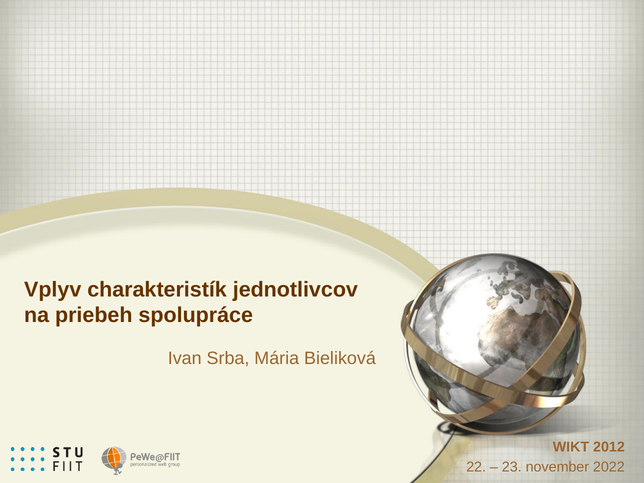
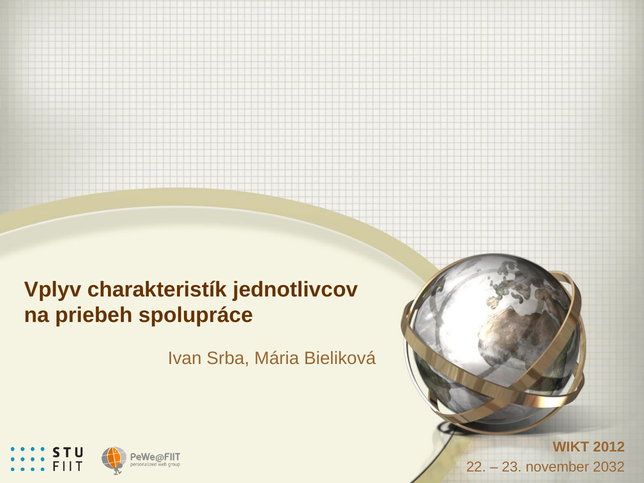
2022: 2022 -> 2032
